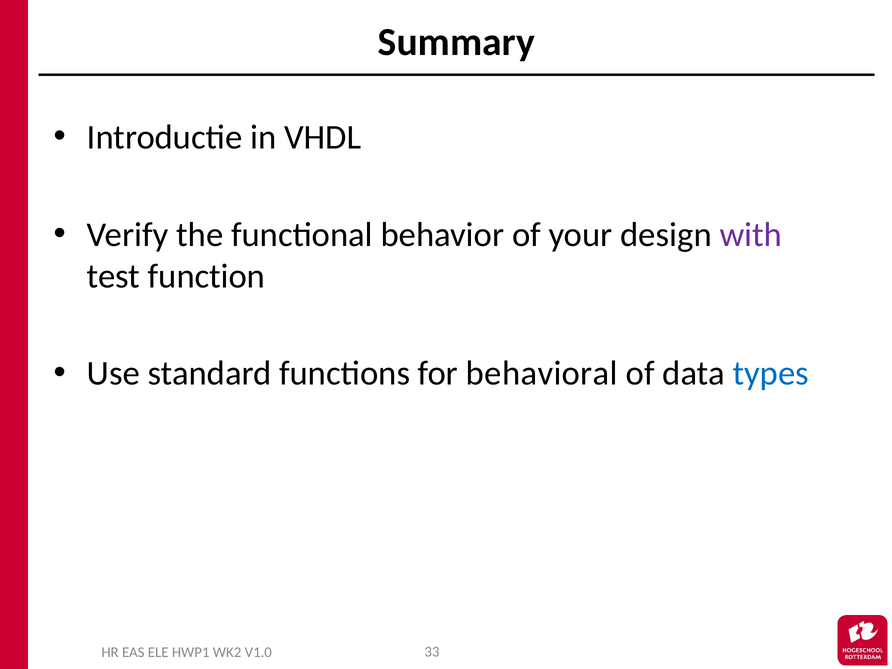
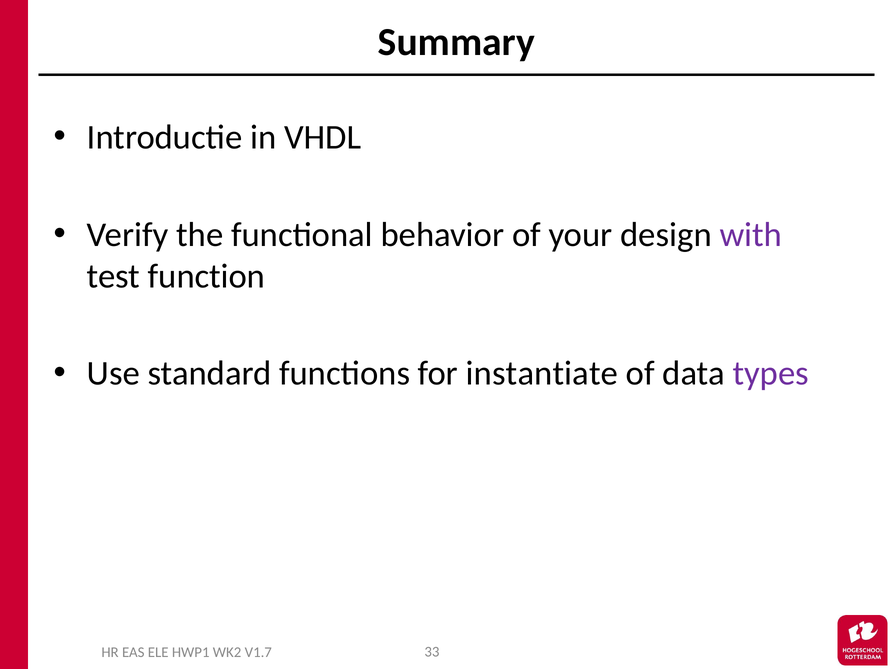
behavioral: behavioral -> instantiate
types colour: blue -> purple
V1.0: V1.0 -> V1.7
